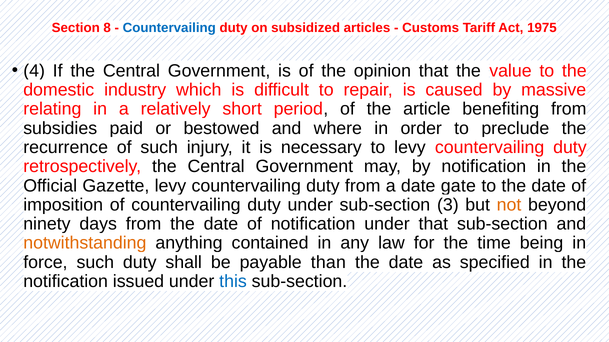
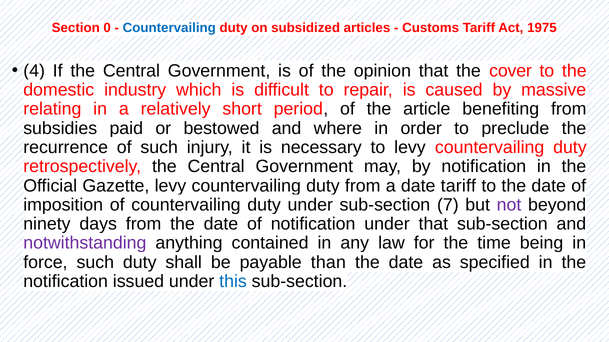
8: 8 -> 0
value: value -> cover
date gate: gate -> tariff
3: 3 -> 7
not colour: orange -> purple
notwithstanding colour: orange -> purple
